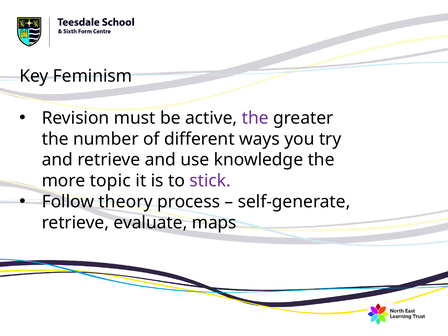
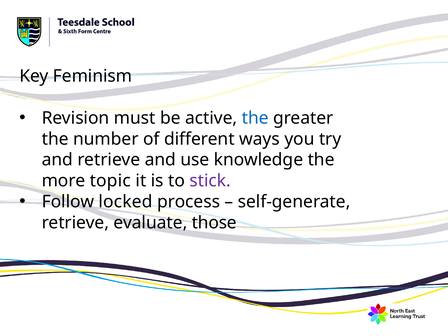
the at (255, 118) colour: purple -> blue
theory: theory -> locked
maps: maps -> those
